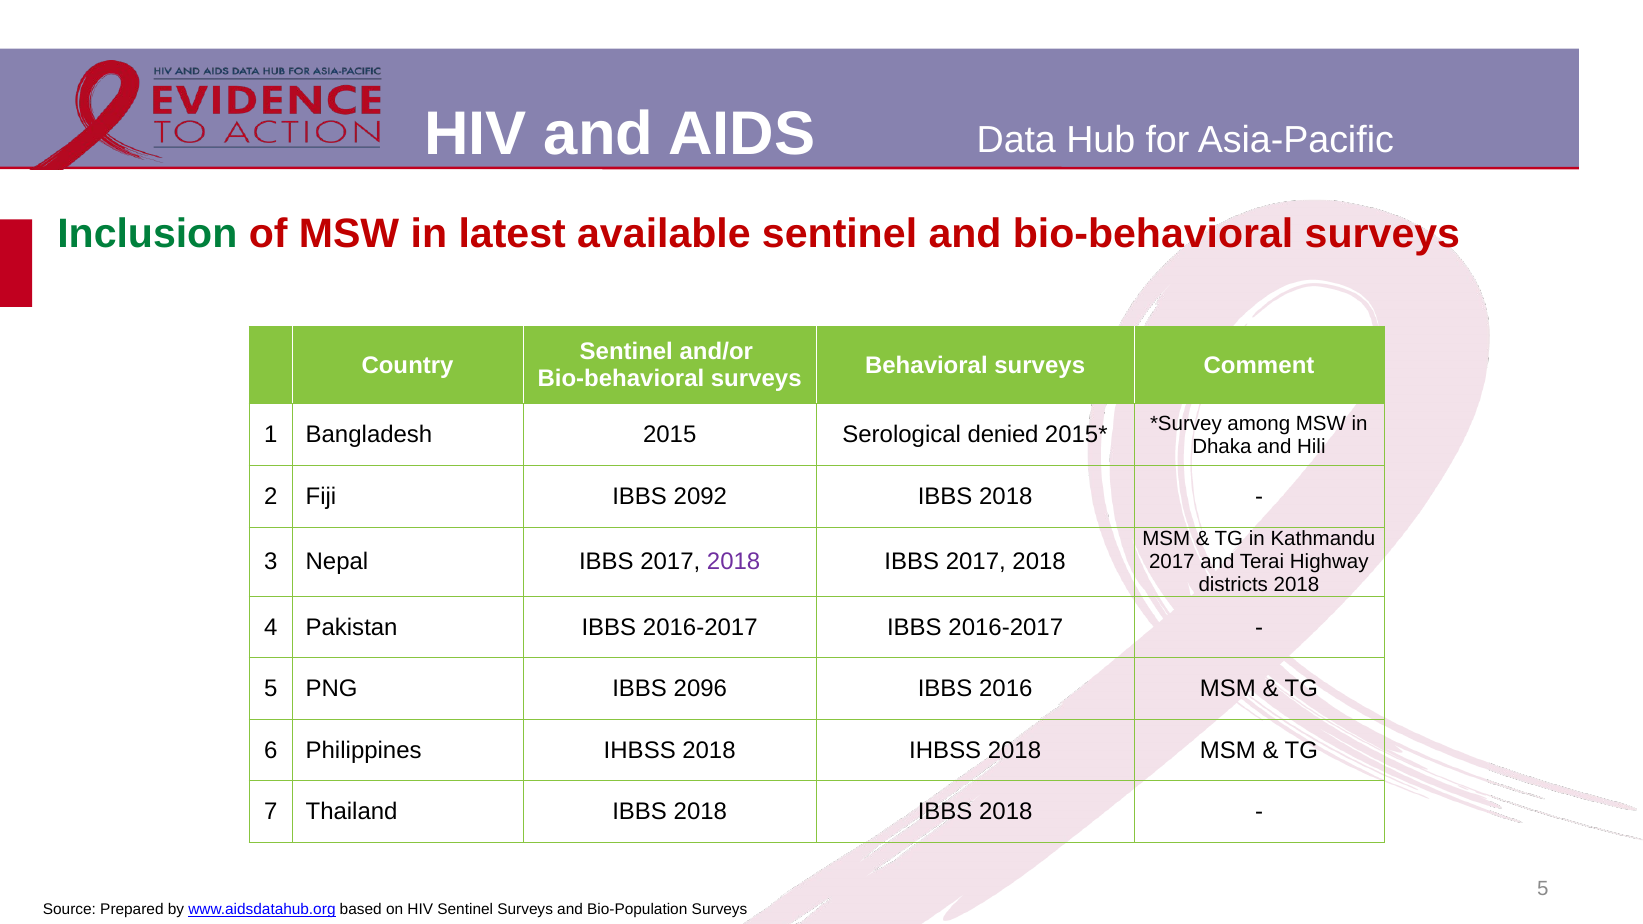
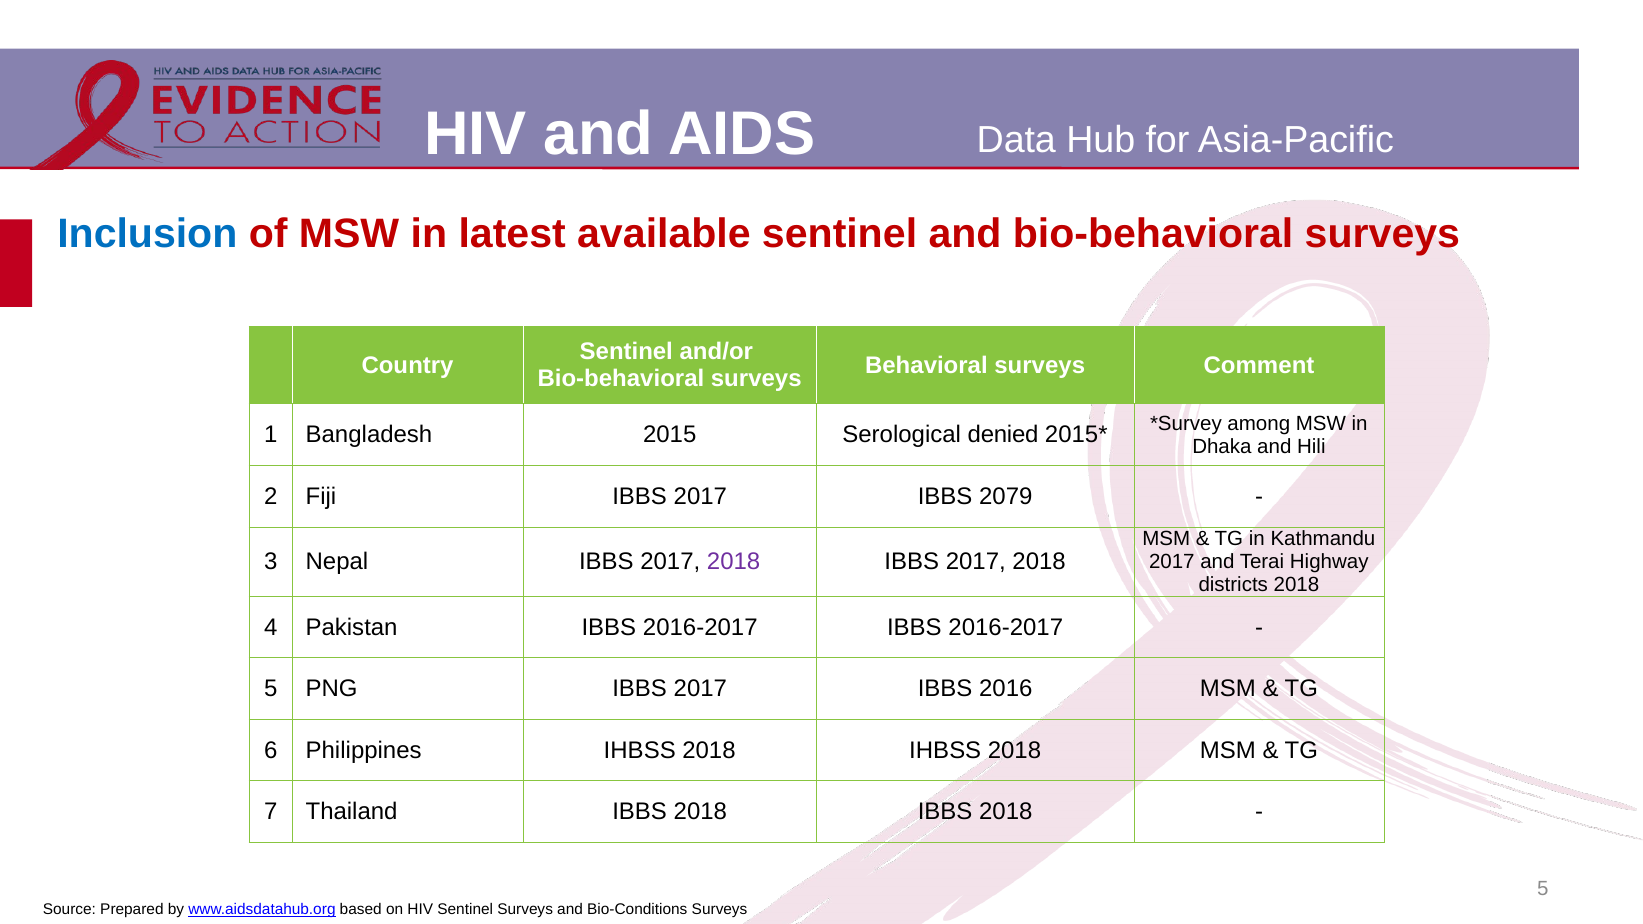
Inclusion colour: green -> blue
Fiji IBBS 2092: 2092 -> 2017
2018 at (1006, 497): 2018 -> 2079
PNG IBBS 2096: 2096 -> 2017
Bio-Population: Bio-Population -> Bio-Conditions
